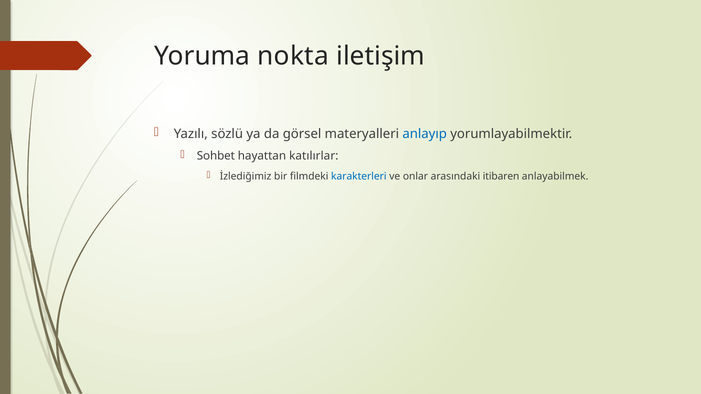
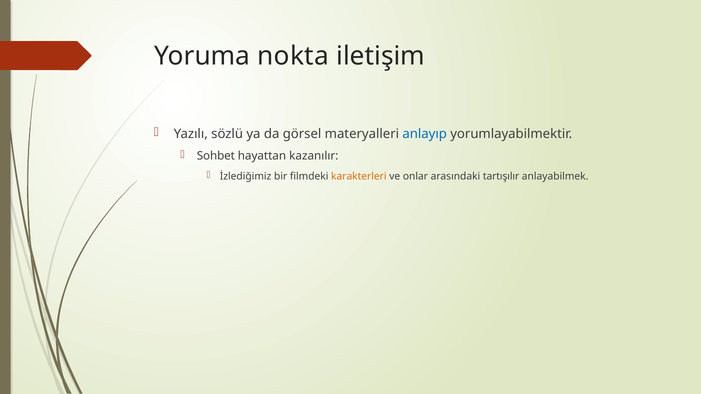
katılırlar: katılırlar -> kazanılır
karakterleri colour: blue -> orange
itibaren: itibaren -> tartışılır
